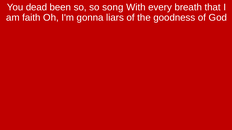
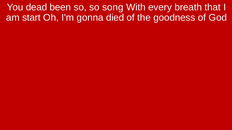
faith: faith -> start
liars: liars -> died
